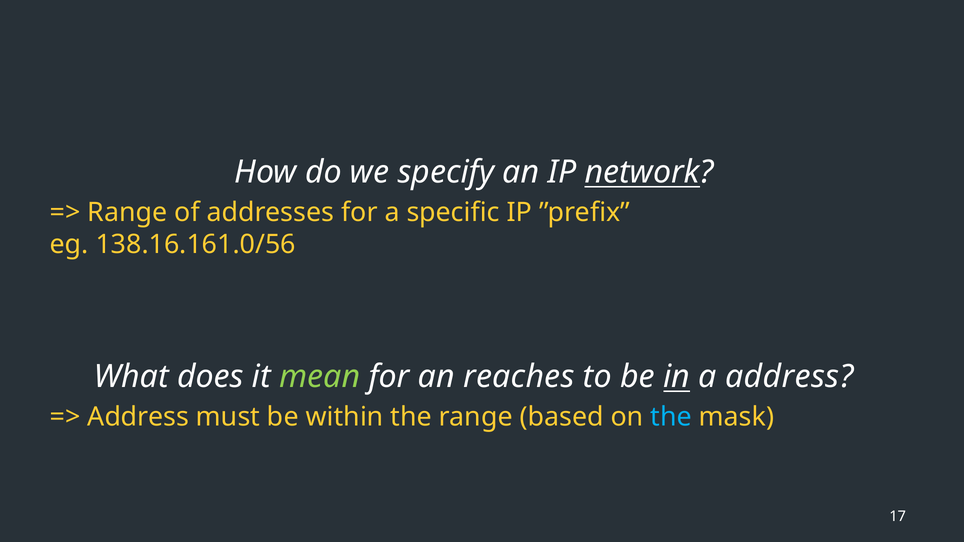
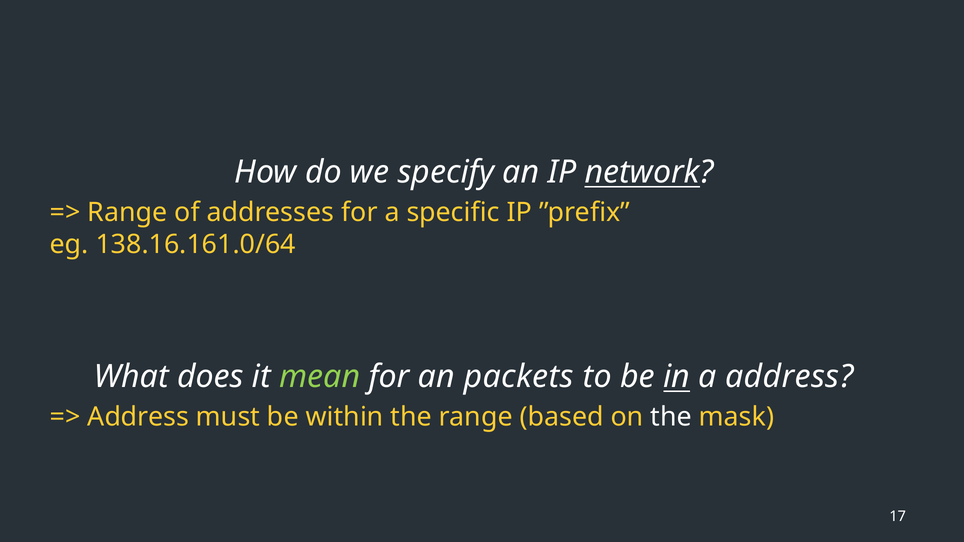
138.16.161.0/56: 138.16.161.0/56 -> 138.16.161.0/64
reaches: reaches -> packets
the at (671, 417) colour: light blue -> white
